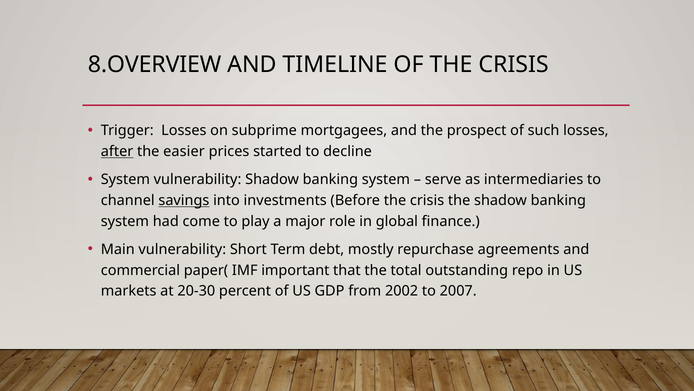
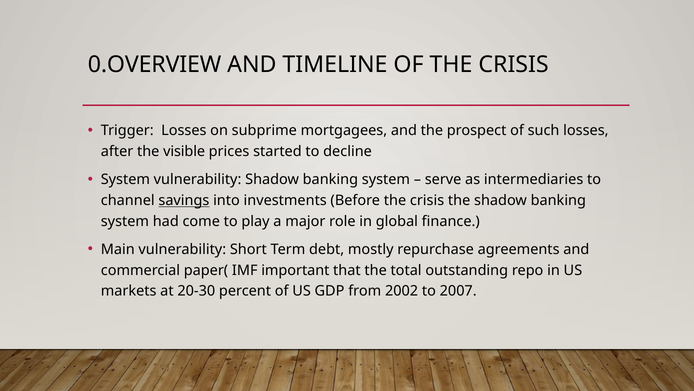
8.OVERVIEW: 8.OVERVIEW -> 0.OVERVIEW
after underline: present -> none
easier: easier -> visible
